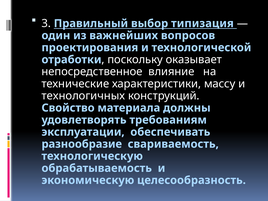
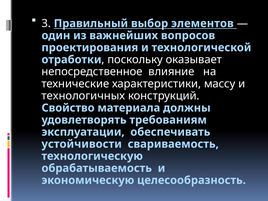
типизация: типизация -> элементов
разнообразие: разнообразие -> устойчивости
